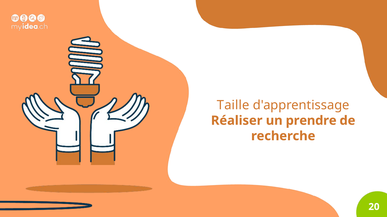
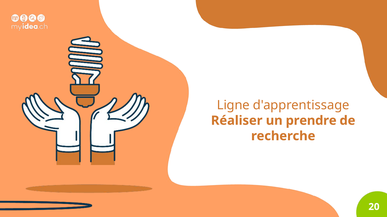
Taille: Taille -> Ligne
